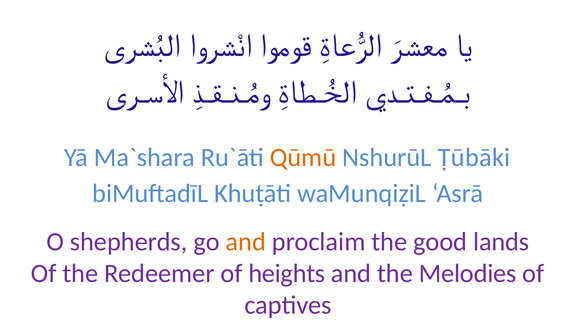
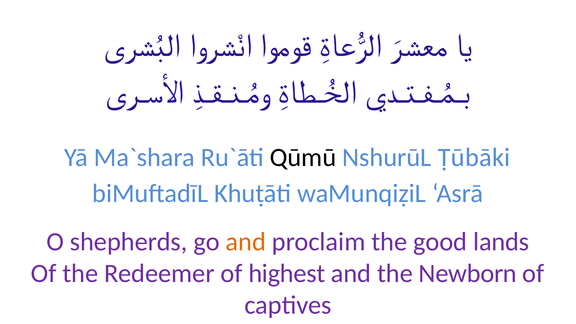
Qūmū colour: orange -> black
heights: heights -> highest
Melodies: Melodies -> Newborn
